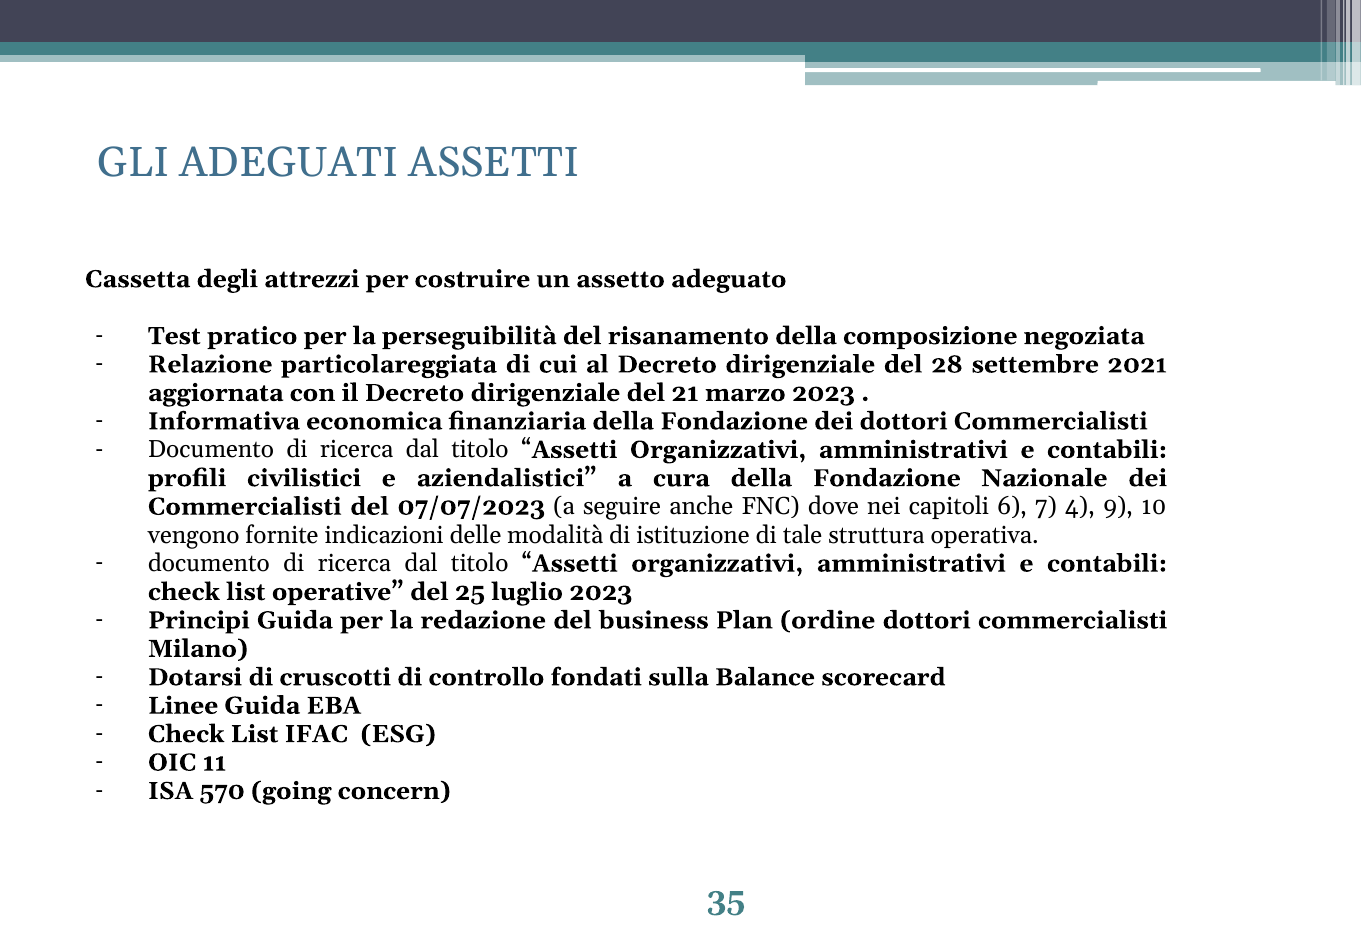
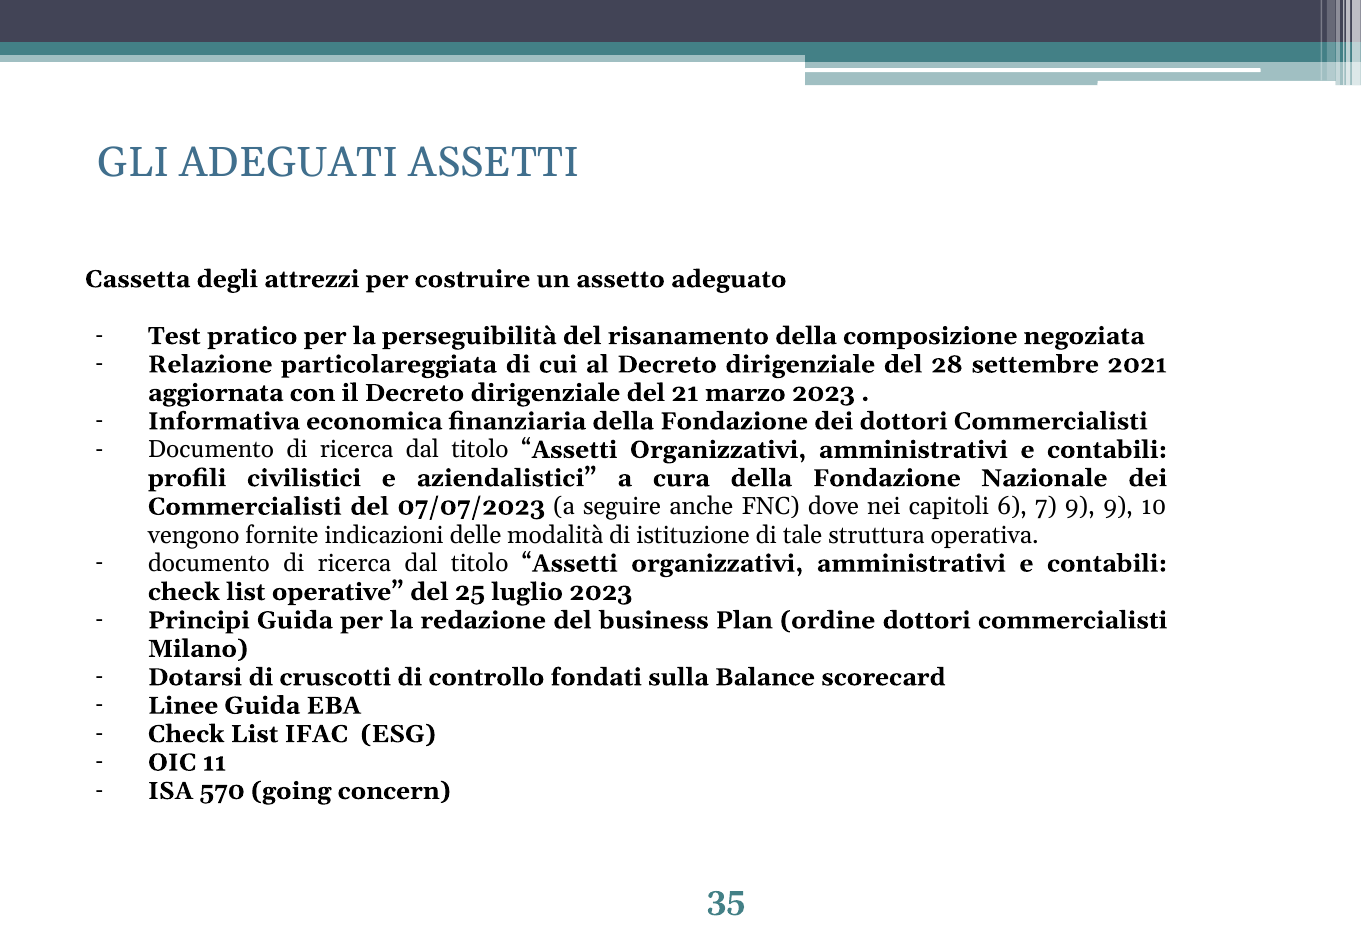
7 4: 4 -> 9
